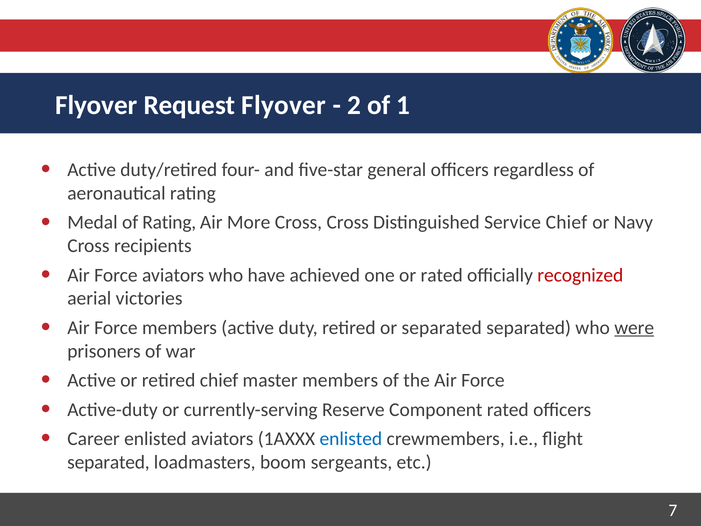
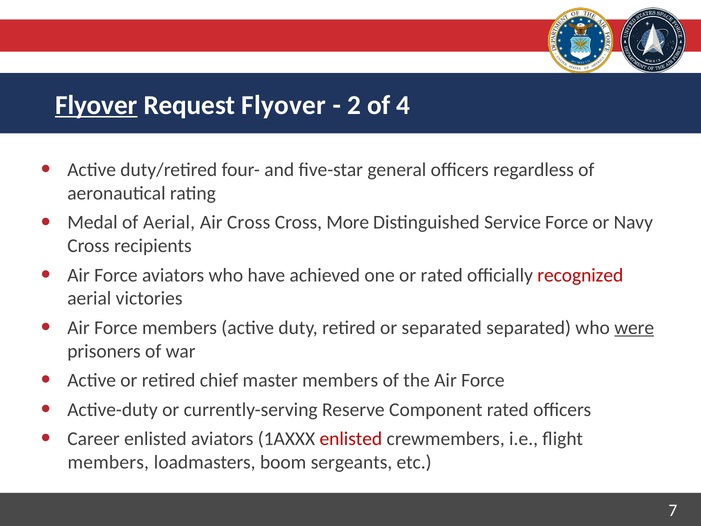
Flyover at (96, 105) underline: none -> present
1: 1 -> 4
of Rating: Rating -> Aerial
Air More: More -> Cross
Cross Cross: Cross -> More
Service Chief: Chief -> Force
enlisted at (351, 439) colour: blue -> red
separated at (108, 462): separated -> members
